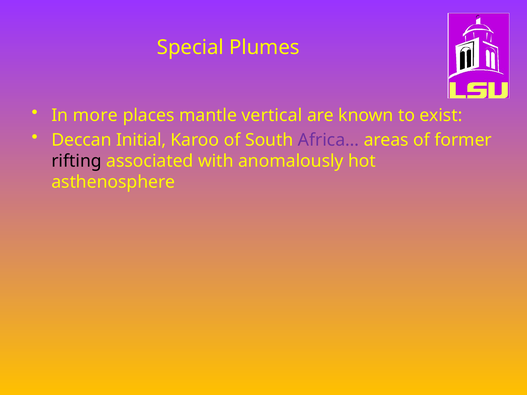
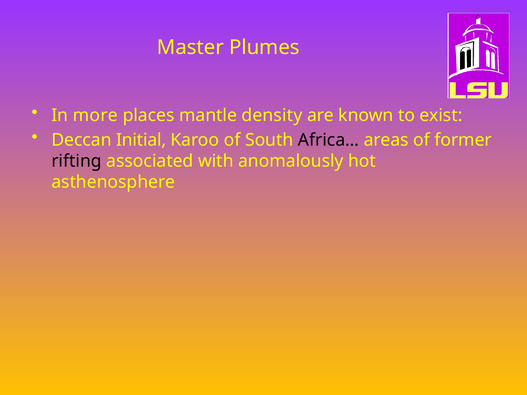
Special: Special -> Master
vertical: vertical -> density
Africa… colour: purple -> black
